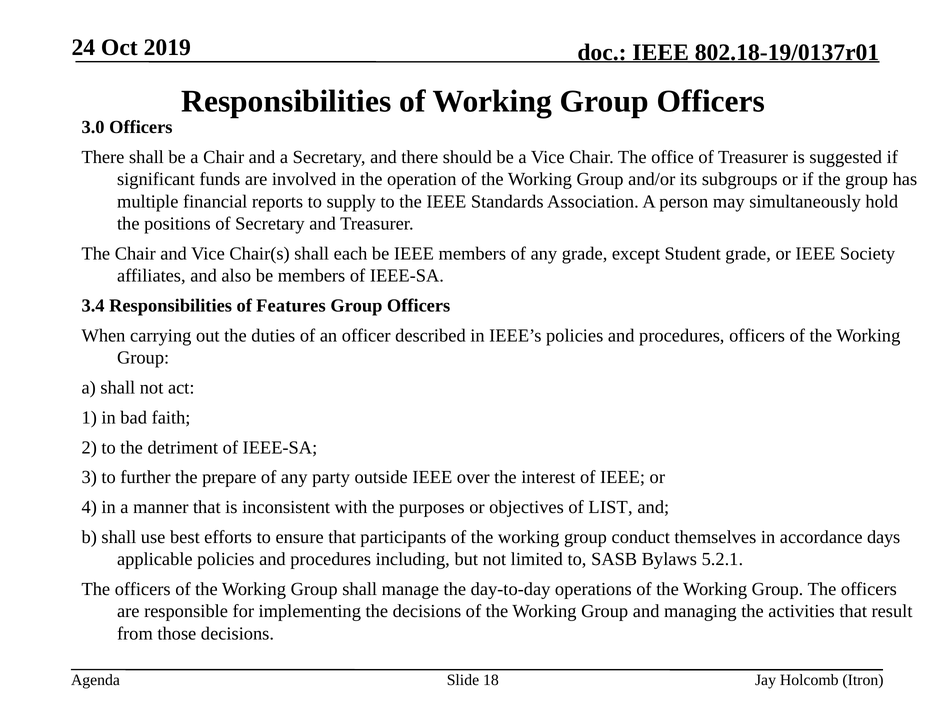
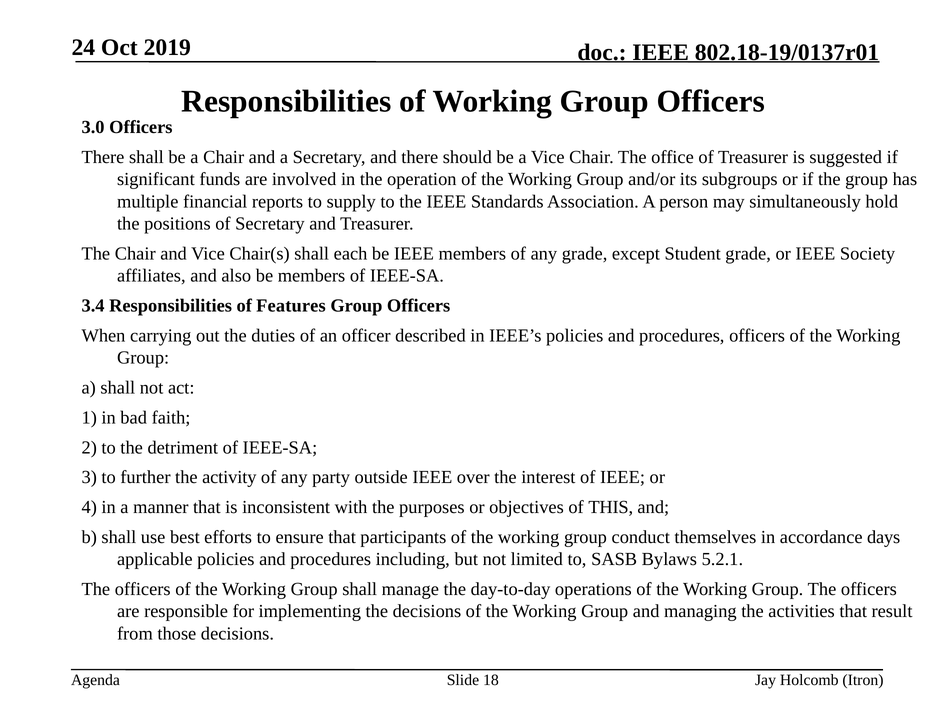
prepare: prepare -> activity
LIST: LIST -> THIS
